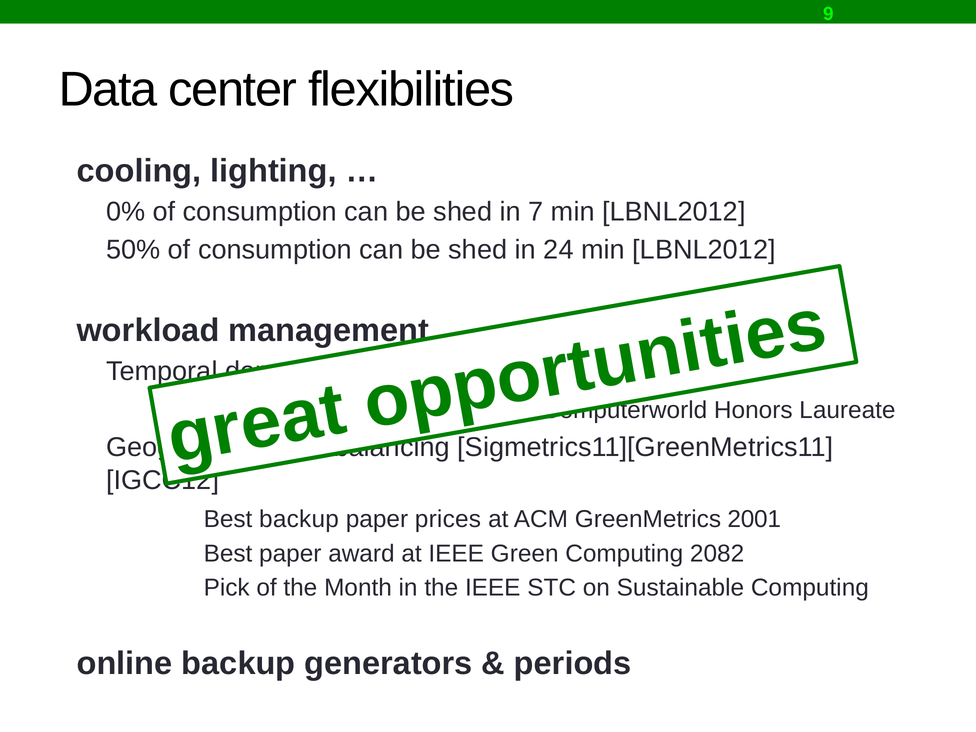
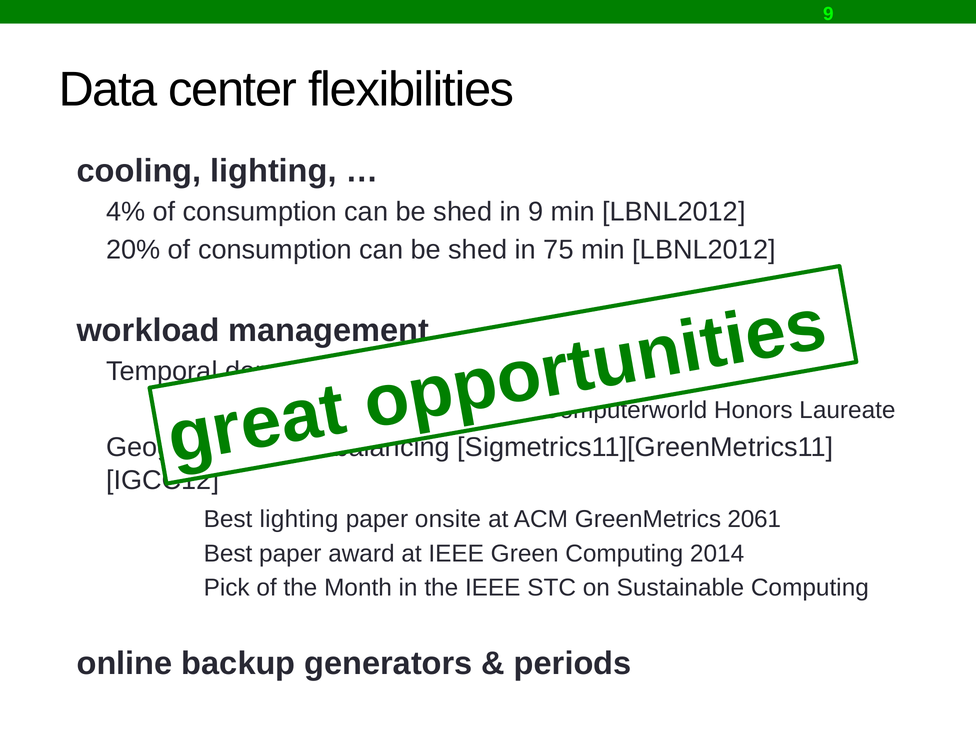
0%: 0% -> 4%
in 7: 7 -> 9
50%: 50% -> 20%
24: 24 -> 75
Best backup: backup -> lighting
prices: prices -> onsite
2001: 2001 -> 2061
2082: 2082 -> 2014
